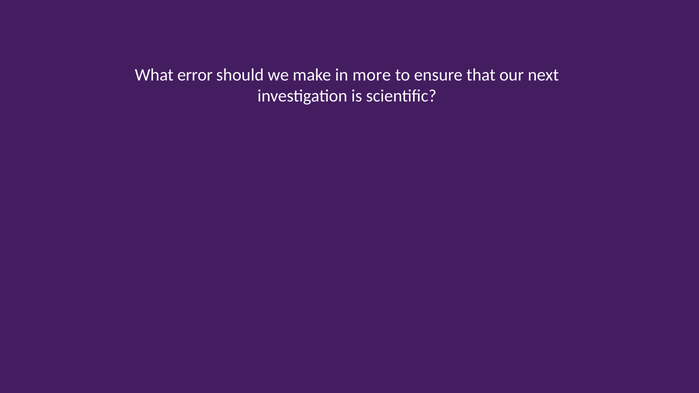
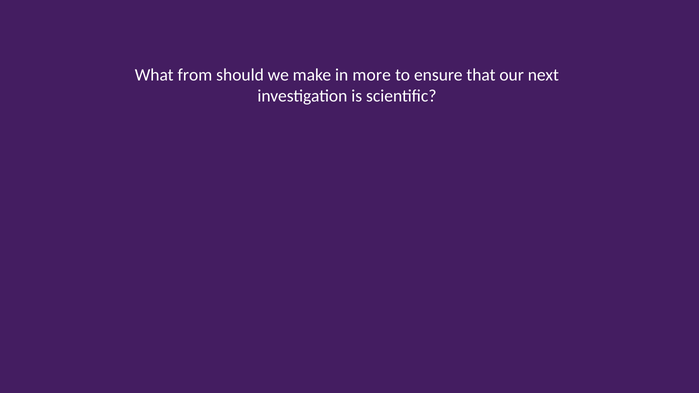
error: error -> from
